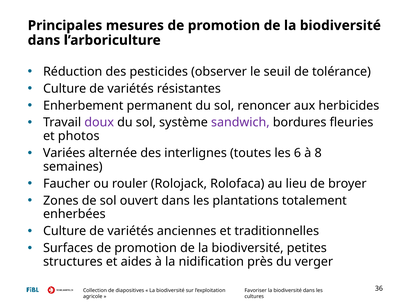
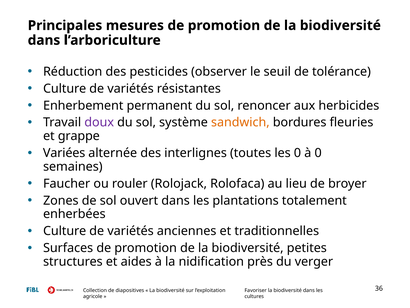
sandwich colour: purple -> orange
photos: photos -> grappe
les 6: 6 -> 0
à 8: 8 -> 0
